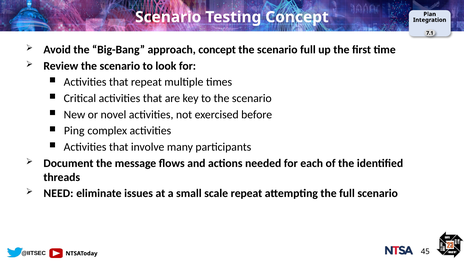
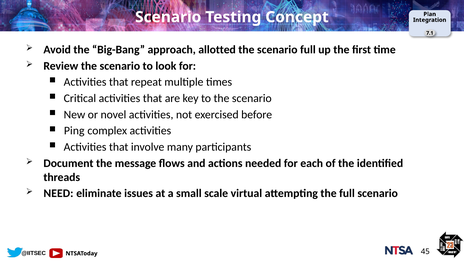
approach concept: concept -> allotted
scale repeat: repeat -> virtual
